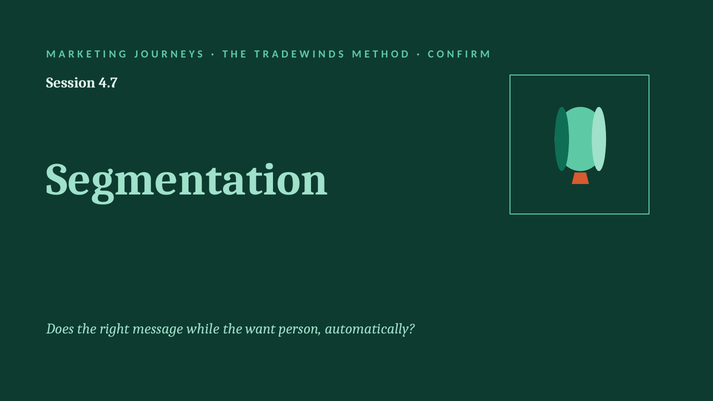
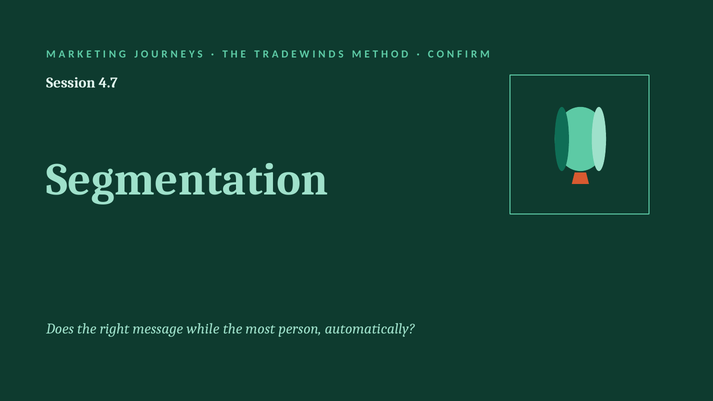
want: want -> most
